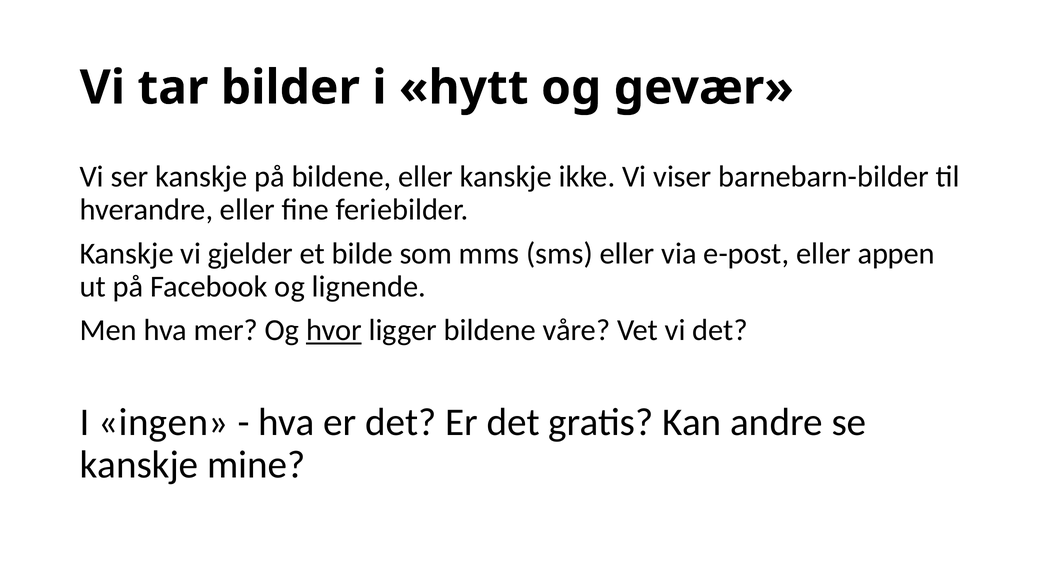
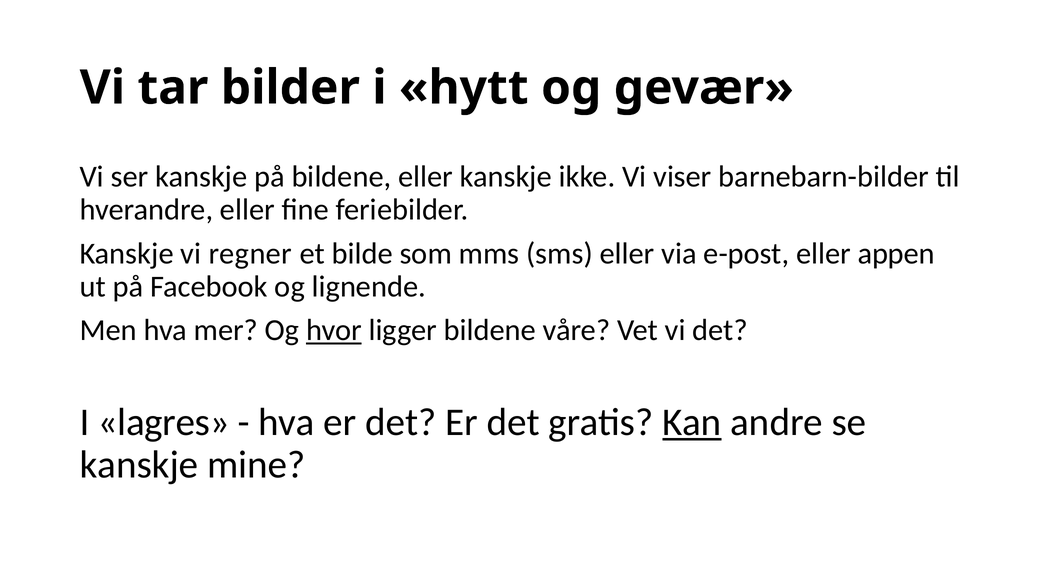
gjelder: gjelder -> regner
ingen: ingen -> lagres
Kan underline: none -> present
